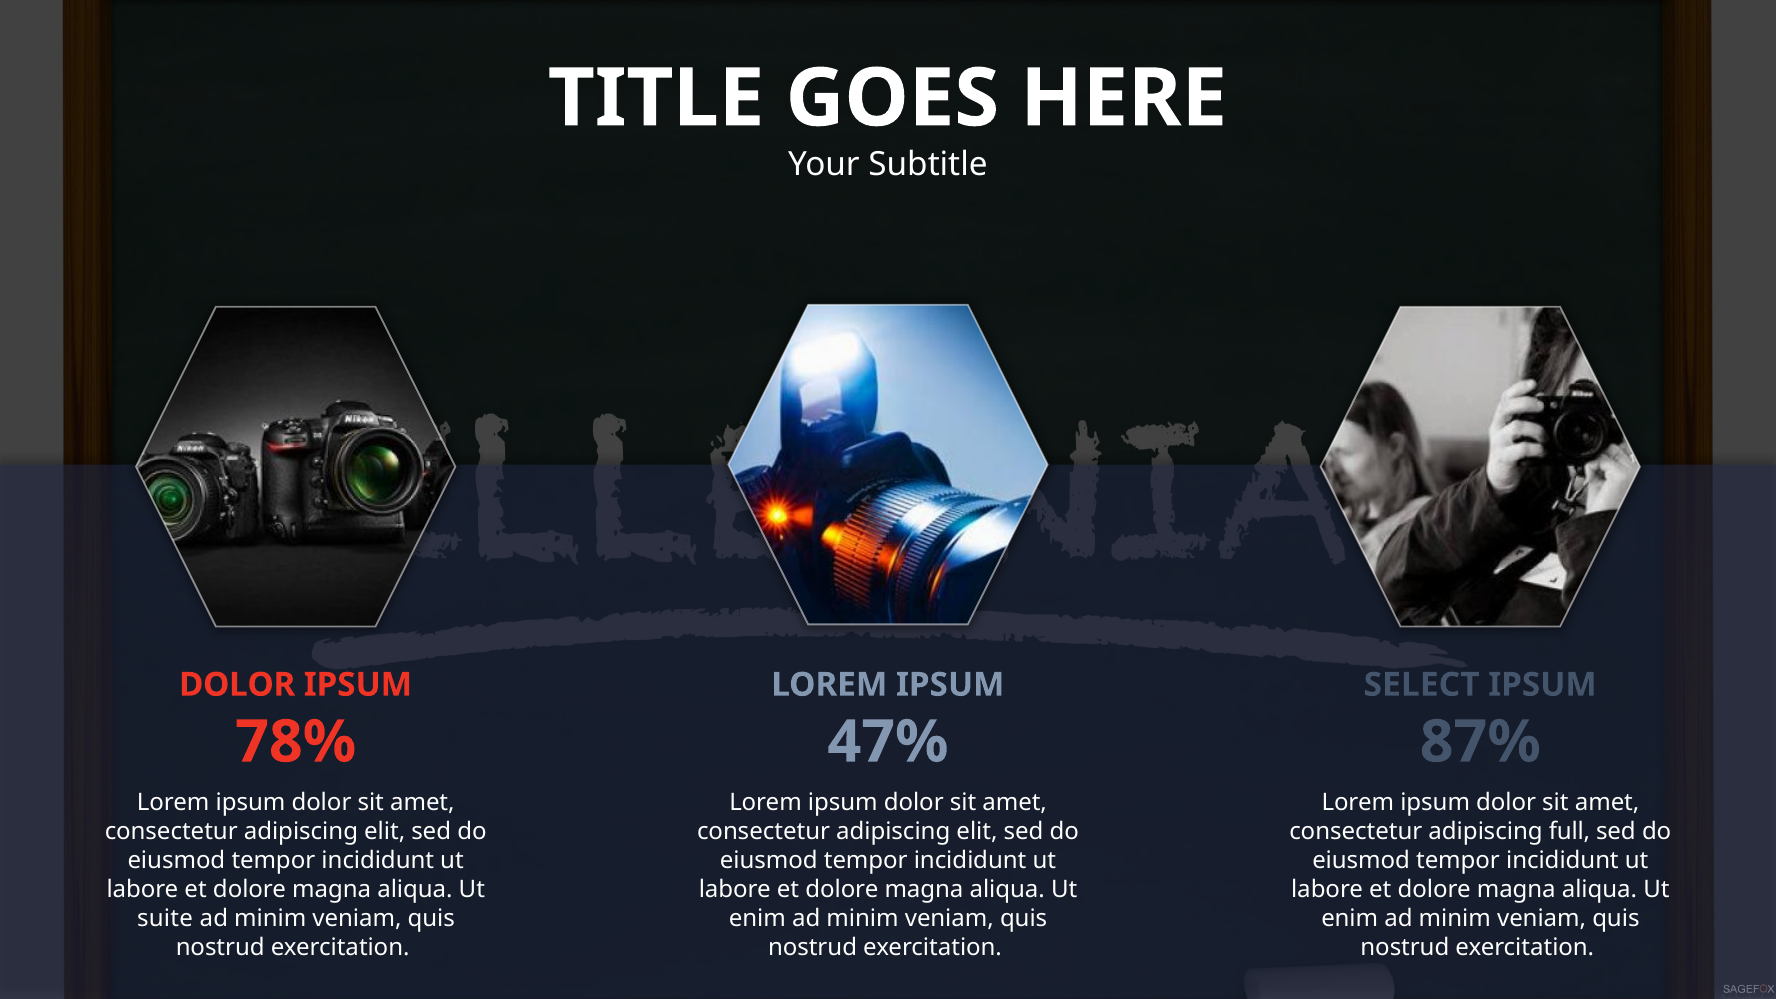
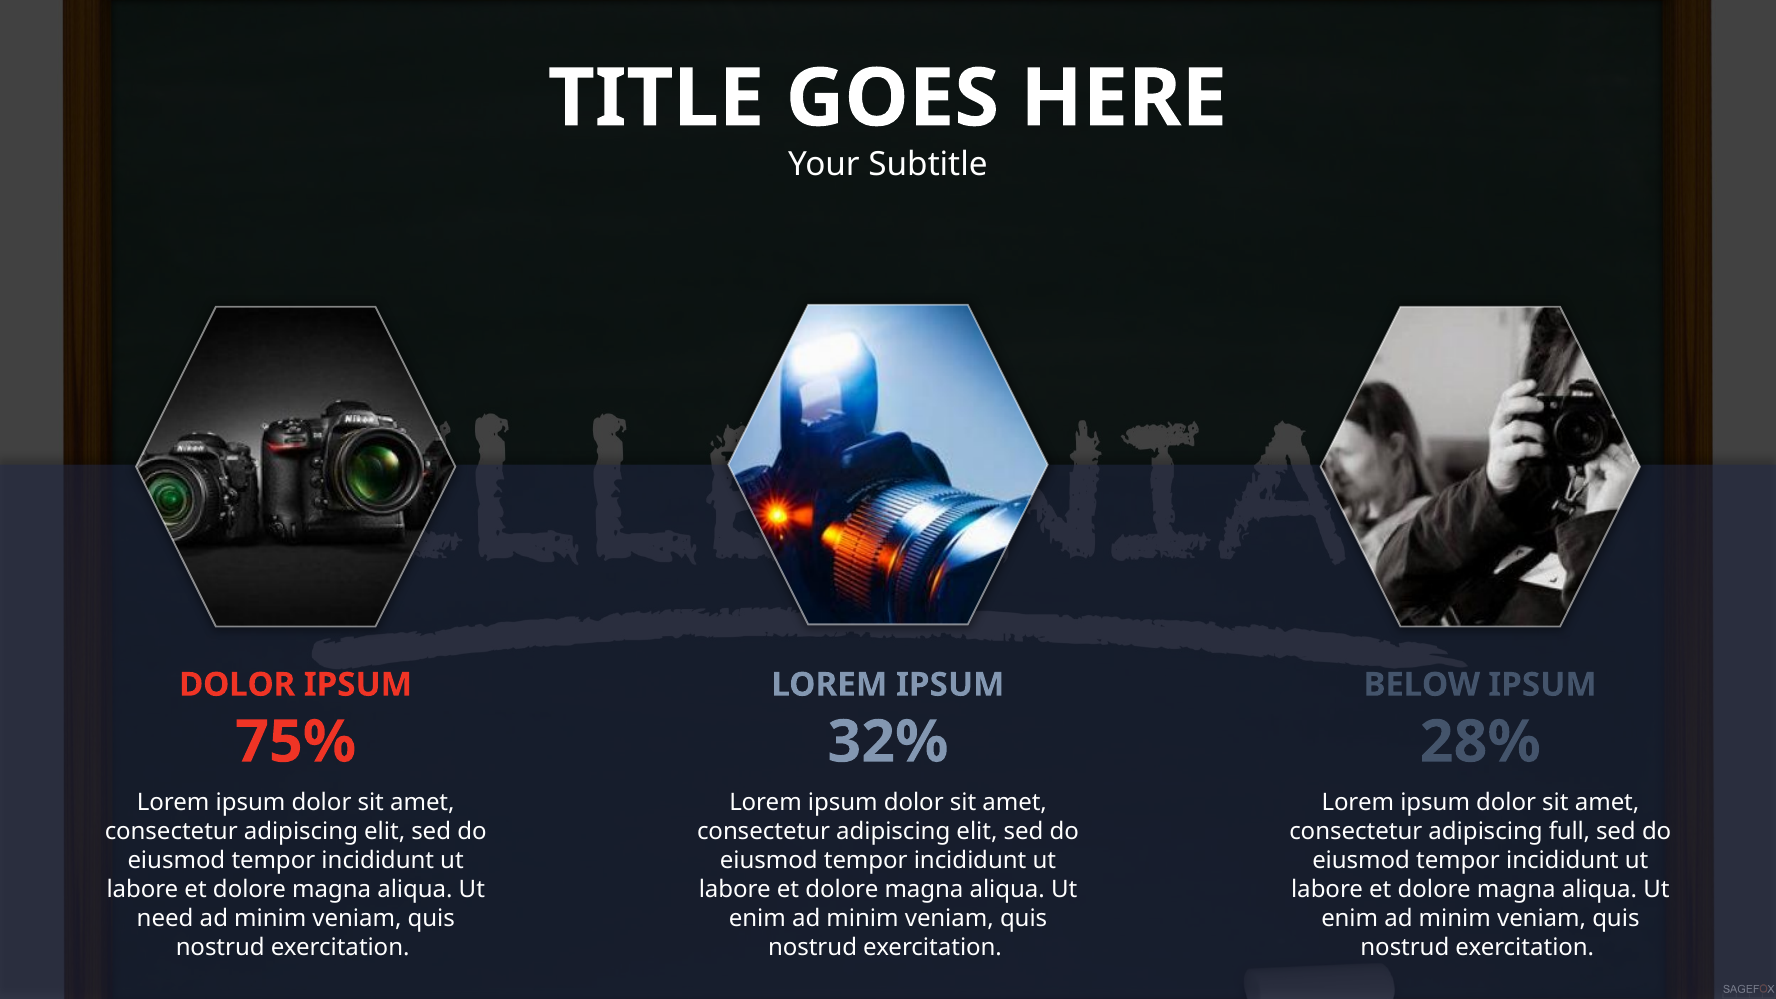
SELECT: SELECT -> BELOW
78%: 78% -> 75%
47%: 47% -> 32%
87%: 87% -> 28%
suite: suite -> need
